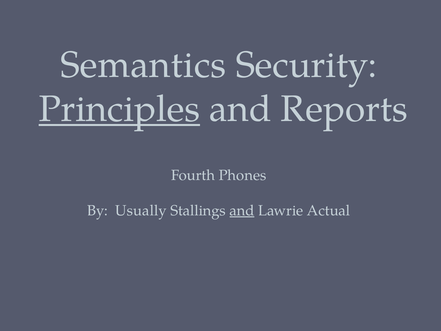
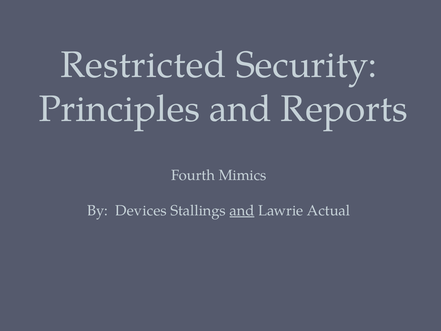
Semantics: Semantics -> Restricted
Principles underline: present -> none
Phones: Phones -> Mimics
Usually: Usually -> Devices
